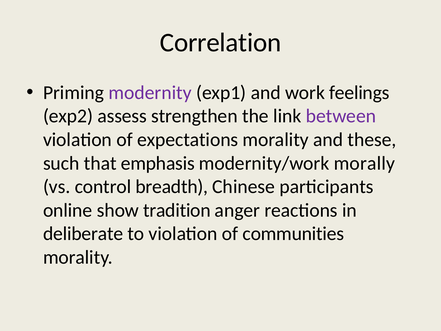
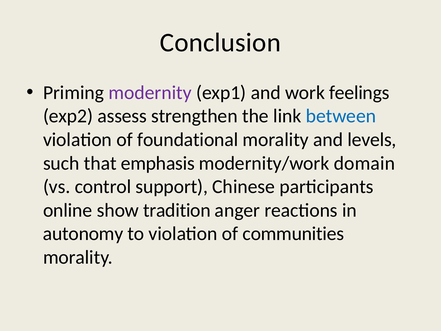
Correlation: Correlation -> Conclusion
between colour: purple -> blue
expectations: expectations -> foundational
these: these -> levels
morally: morally -> domain
breadth: breadth -> support
deliberate: deliberate -> autonomy
